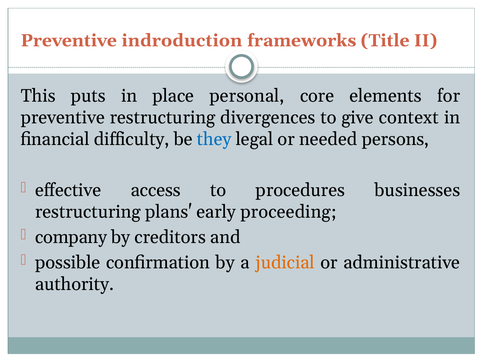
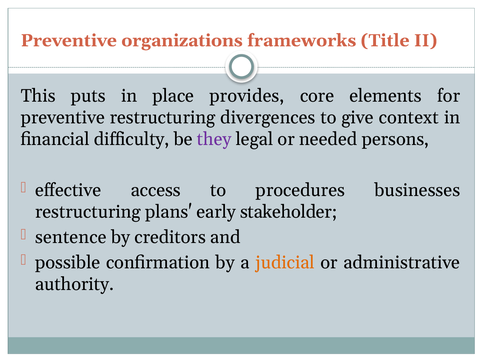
indroduction: indroduction -> organizations
personal: personal -> provides
they colour: blue -> purple
proceeding: proceeding -> stakeholder
company: company -> sentence
